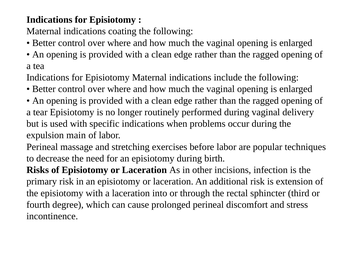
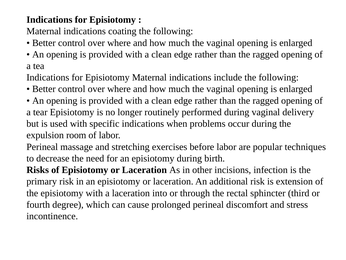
main: main -> room
